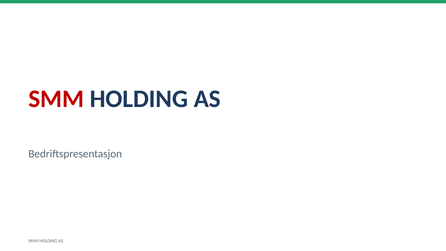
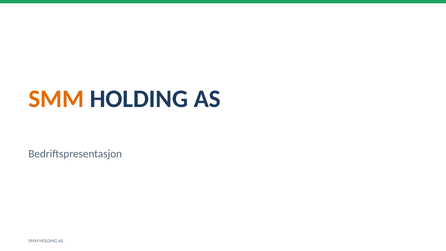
SMM at (56, 99) colour: red -> orange
